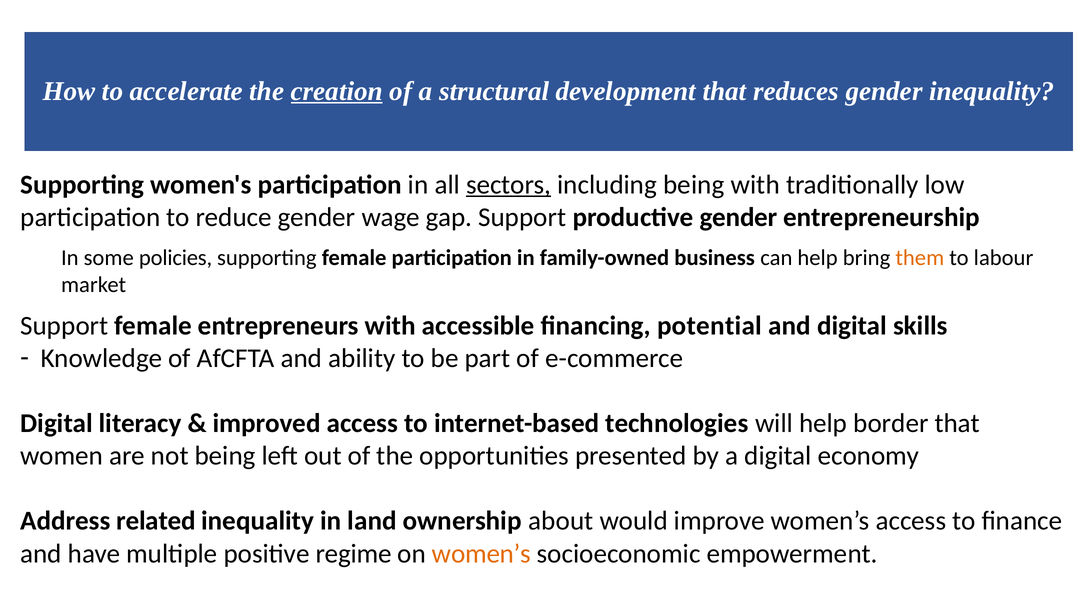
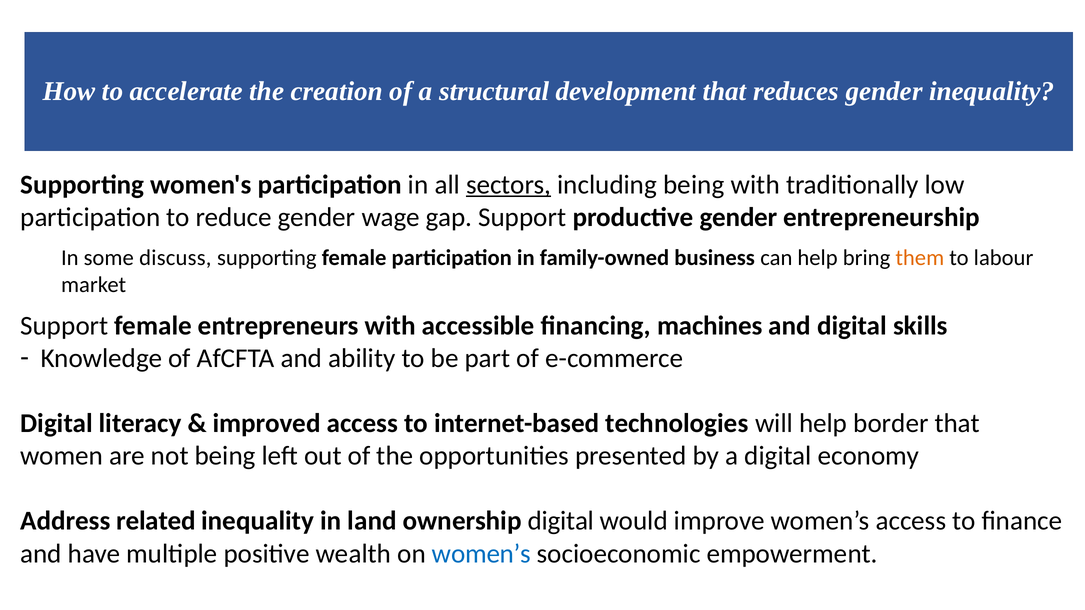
creation underline: present -> none
policies: policies -> discuss
potential: potential -> machines
ownership about: about -> digital
regime: regime -> wealth
women’s at (481, 554) colour: orange -> blue
